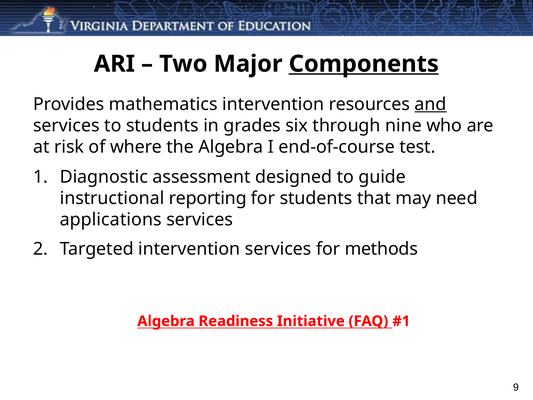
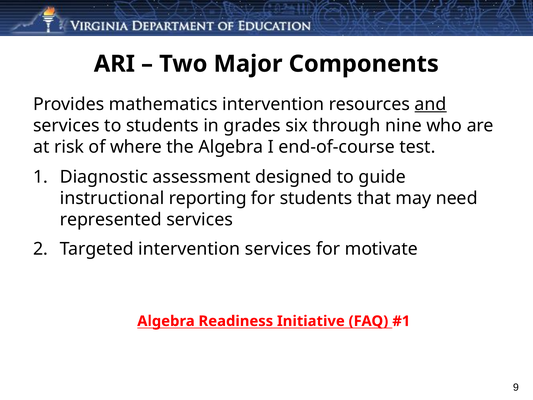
Components underline: present -> none
applications: applications -> represented
methods: methods -> motivate
